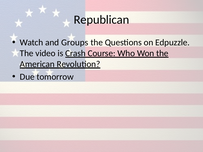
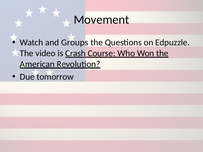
Republican: Republican -> Movement
